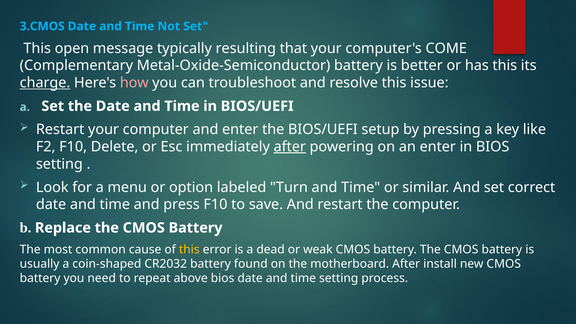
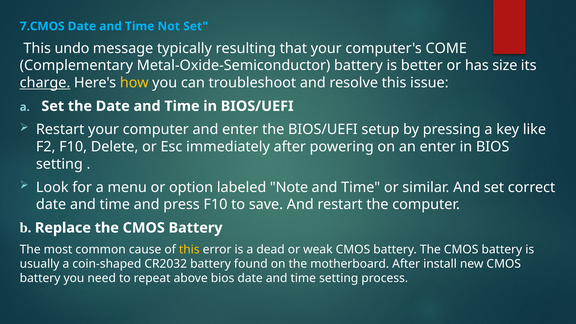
3.CMOS: 3.CMOS -> 7.CMOS
open: open -> undo
has this: this -> size
how colour: pink -> yellow
after at (290, 147) underline: present -> none
Turn: Turn -> Note
